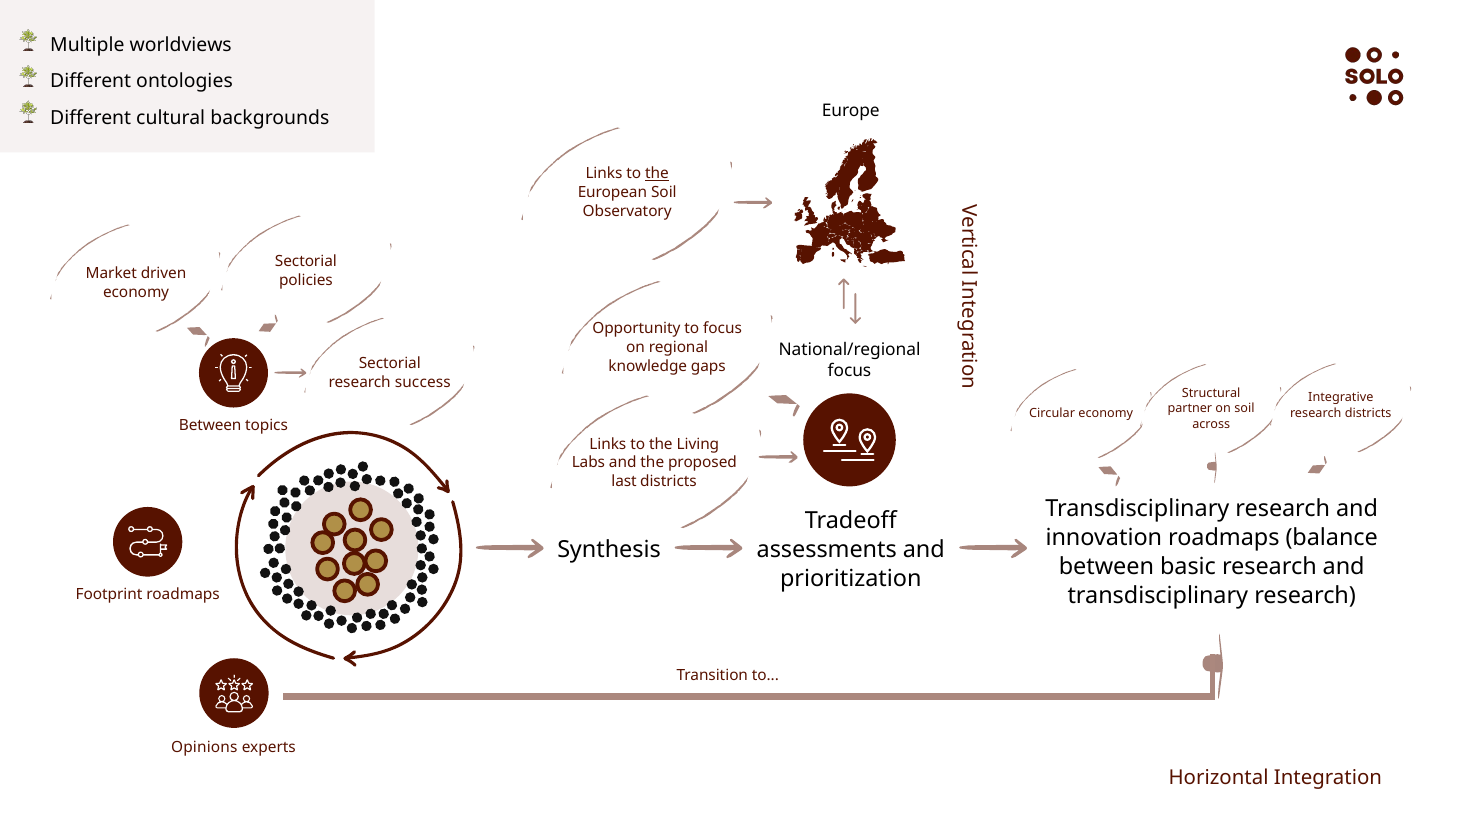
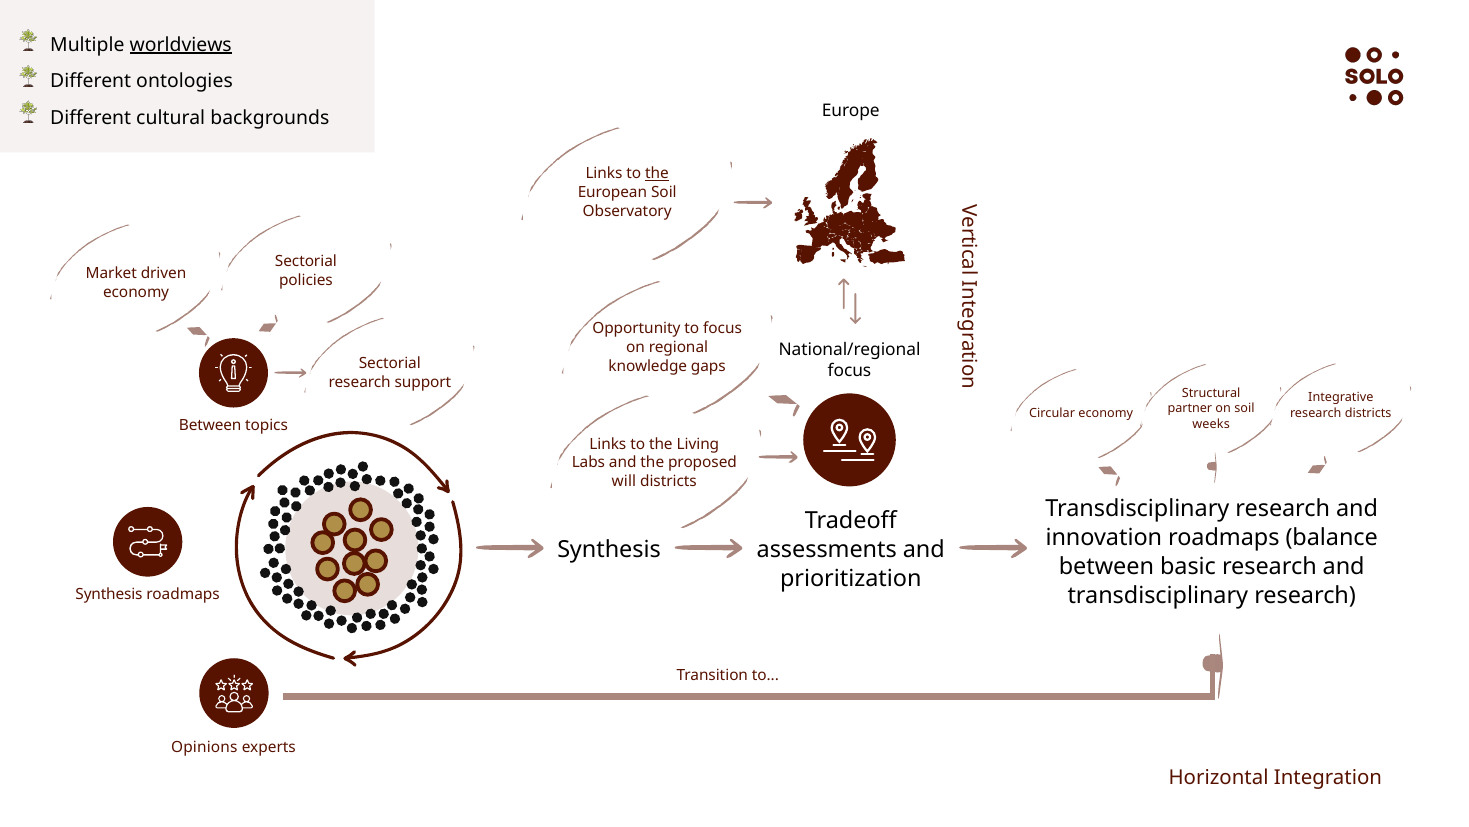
worldviews underline: none -> present
success: success -> support
across: across -> weeks
last: last -> will
Footprint at (109, 594): Footprint -> Synthesis
